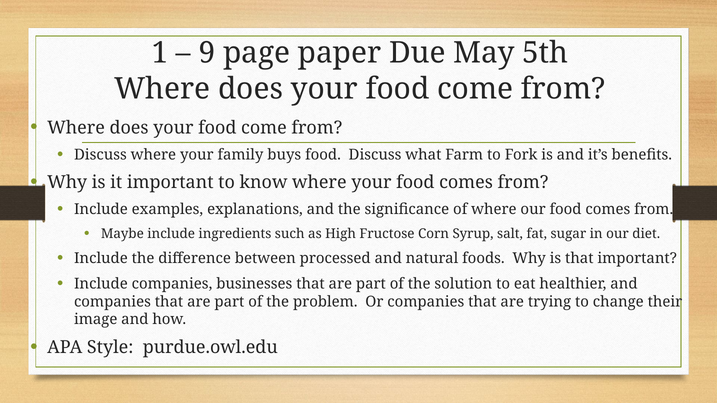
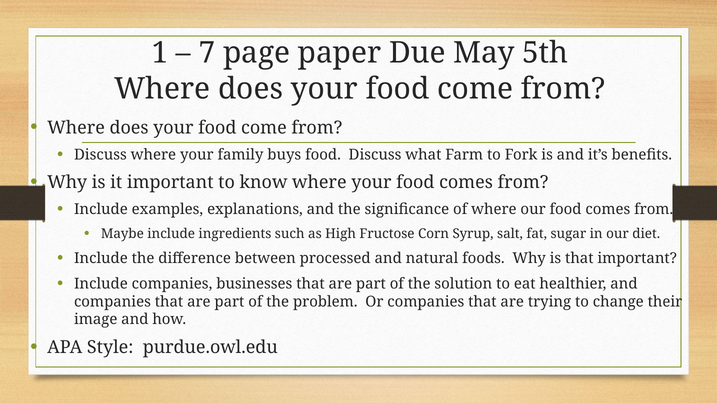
9: 9 -> 7
